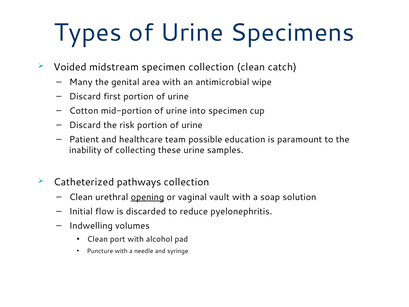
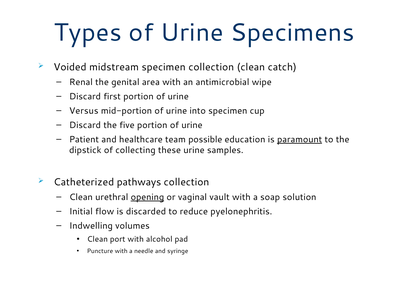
Many: Many -> Renal
Cotton: Cotton -> Versus
risk: risk -> five
paramount underline: none -> present
inability: inability -> dipstick
